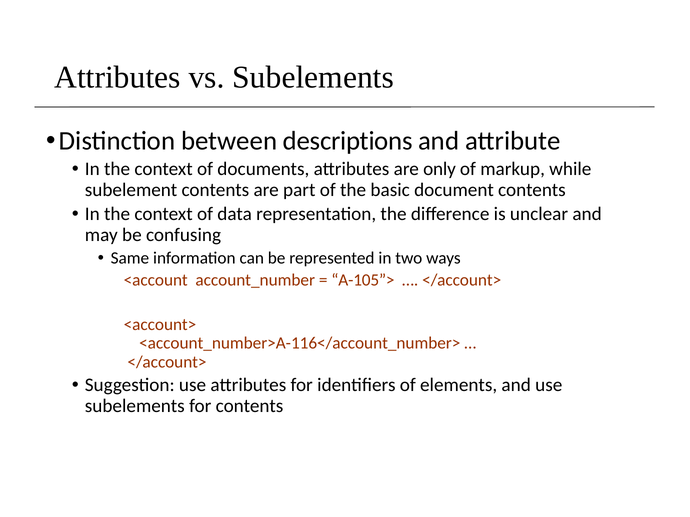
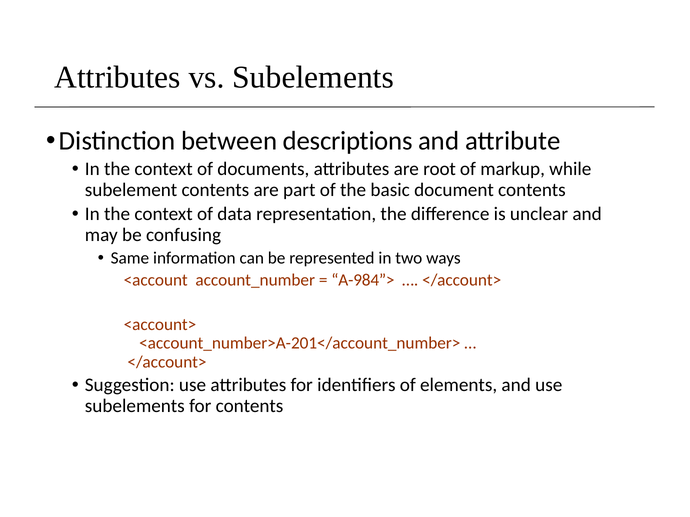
only: only -> root
A-105”>: A-105”> -> A-984”>
<account_number>A-116</account_number>: <account_number>A-116</account_number> -> <account_number>A-201</account_number>
